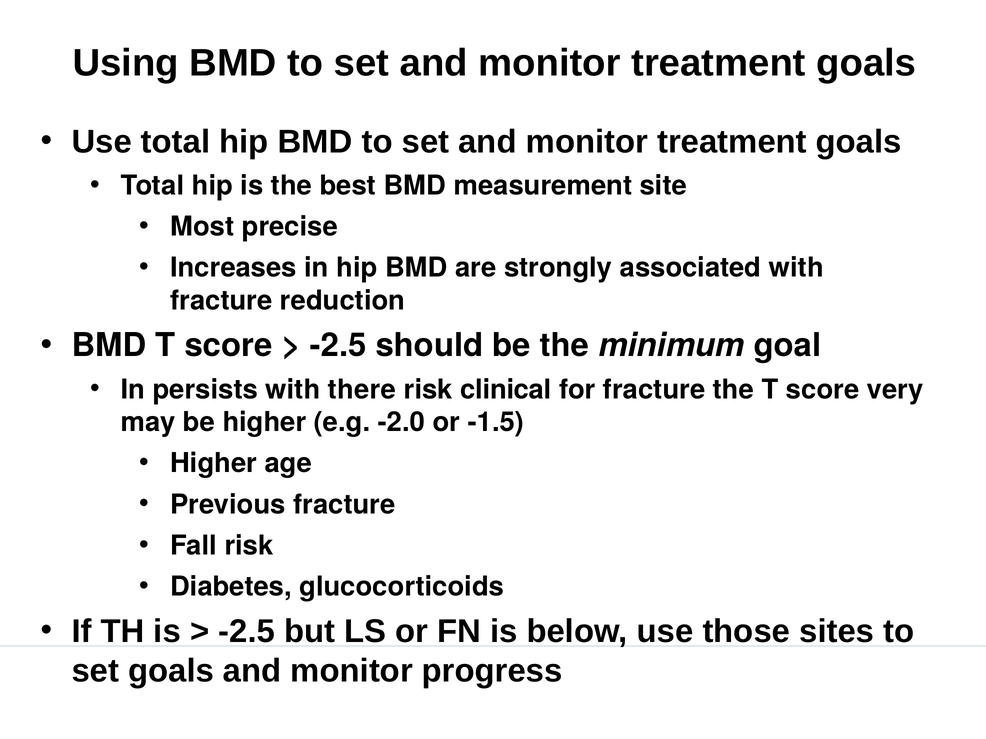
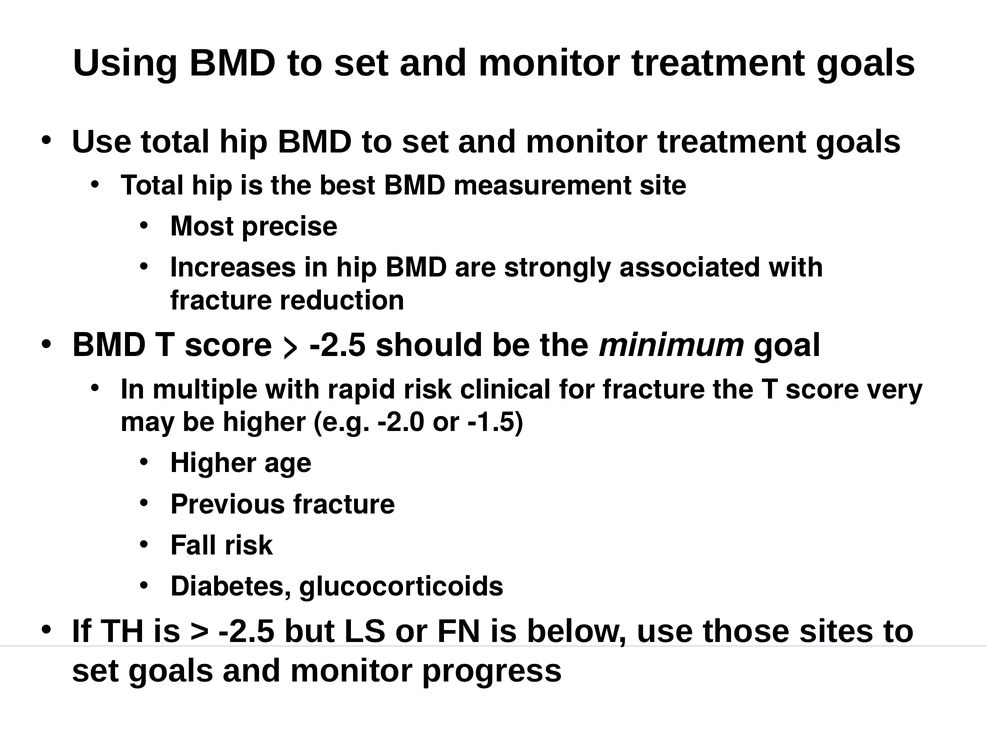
persists: persists -> multiple
there: there -> rapid
